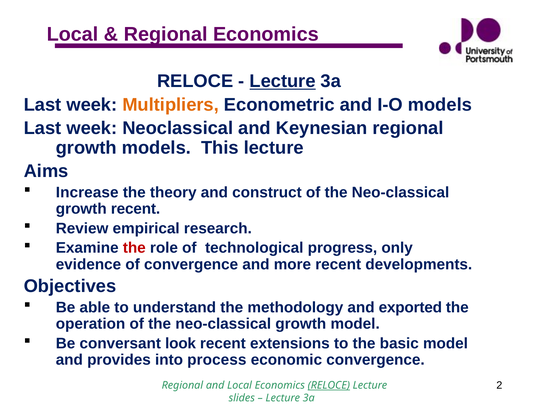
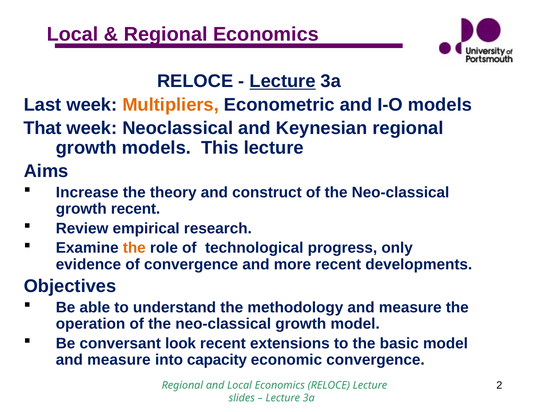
Last at (43, 128): Last -> That
the at (134, 248) colour: red -> orange
methodology and exported: exported -> measure
provides at (119, 360): provides -> measure
process: process -> capacity
RELOCE at (329, 385) underline: present -> none
